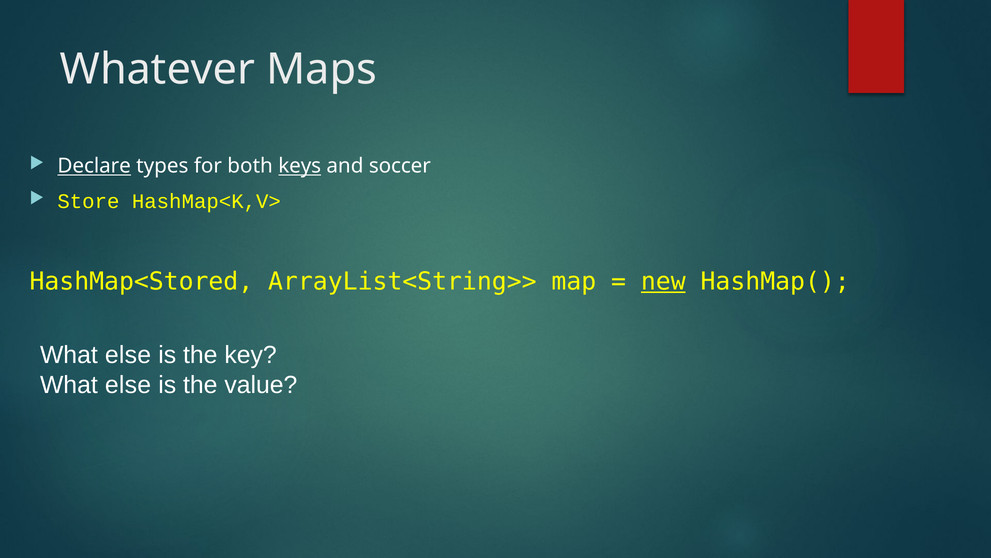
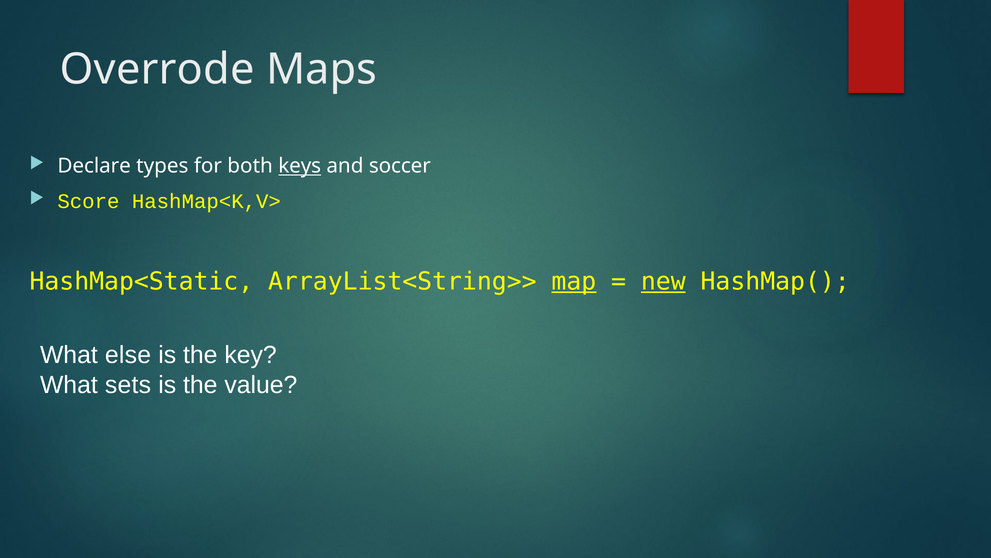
Whatever: Whatever -> Overrode
Declare underline: present -> none
Store: Store -> Score
HashMap<Stored: HashMap<Stored -> HashMap<Static
map underline: none -> present
else at (128, 384): else -> sets
